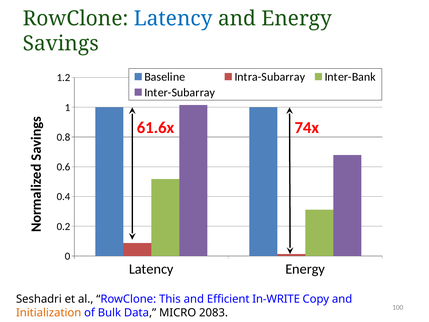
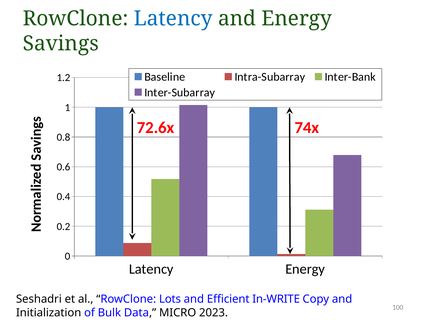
61.6x: 61.6x -> 72.6x
This: This -> Lots
Initialization colour: orange -> black
2083: 2083 -> 2023
